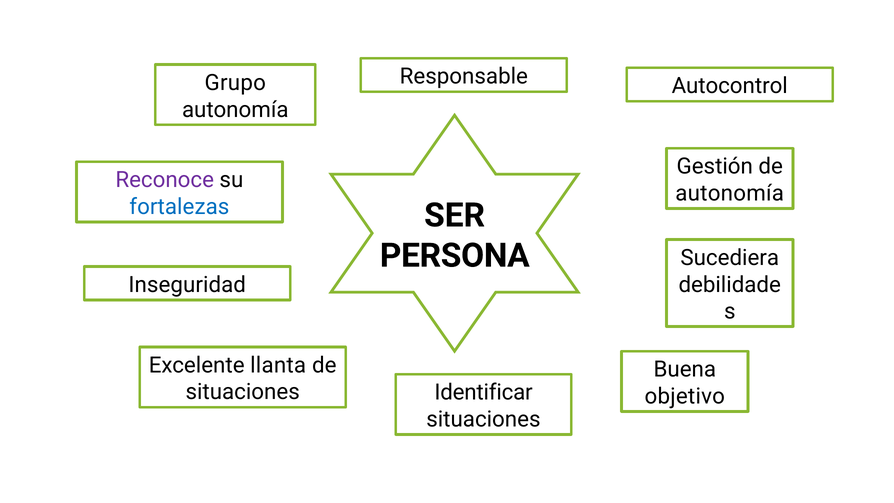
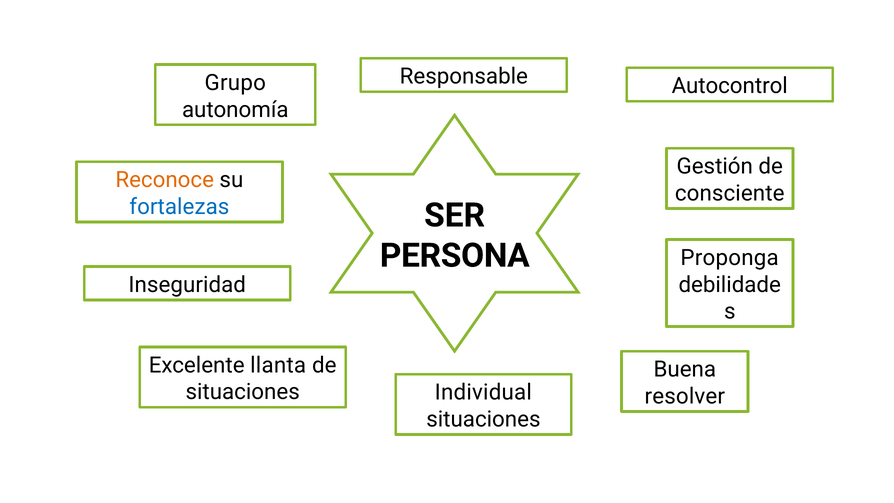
Reconoce colour: purple -> orange
autonomía at (730, 193): autonomía -> consciente
Sucediera: Sucediera -> Proponga
Identificar: Identificar -> Individual
objetivo: objetivo -> resolver
